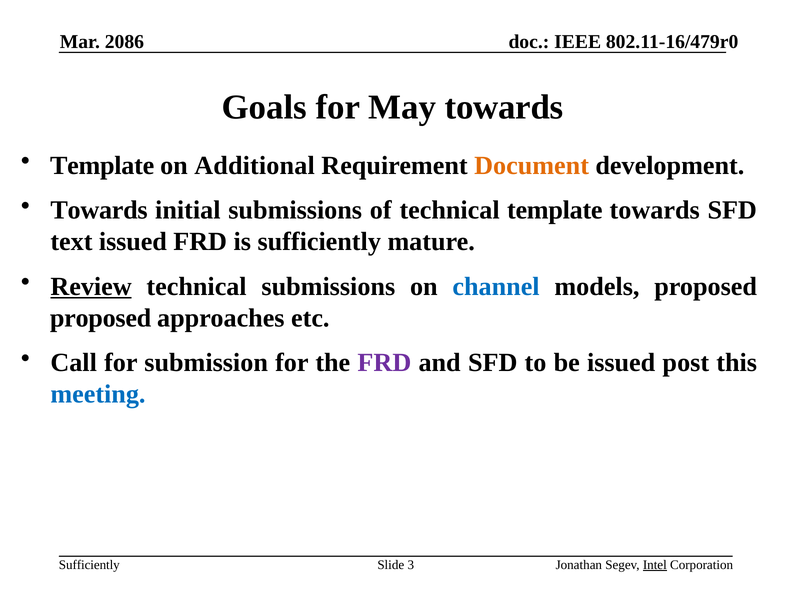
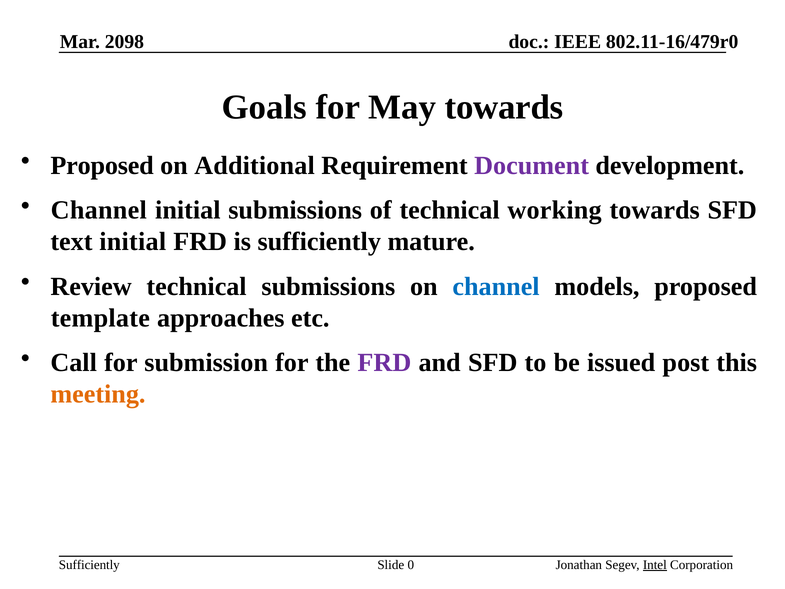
2086: 2086 -> 2098
Template at (102, 165): Template -> Proposed
Document colour: orange -> purple
Towards at (99, 210): Towards -> Channel
technical template: template -> working
text issued: issued -> initial
Review underline: present -> none
proposed at (101, 318): proposed -> template
meeting colour: blue -> orange
3: 3 -> 0
